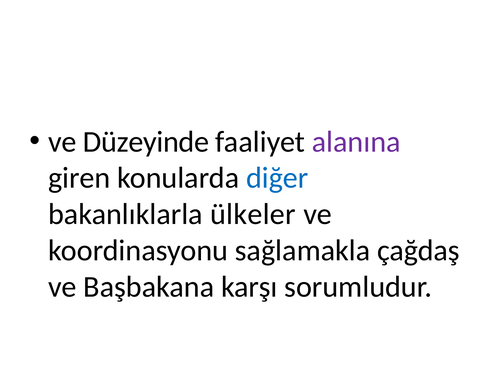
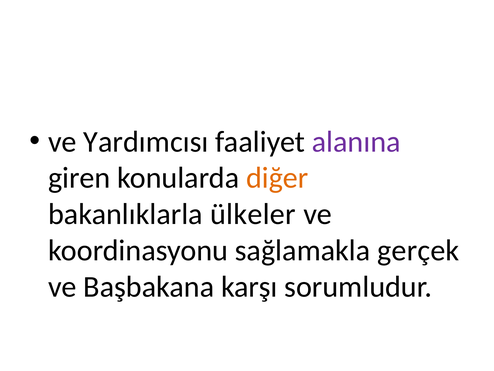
Düzeyinde: Düzeyinde -> Yardımcısı
diğer colour: blue -> orange
çağdaş: çağdaş -> gerçek
